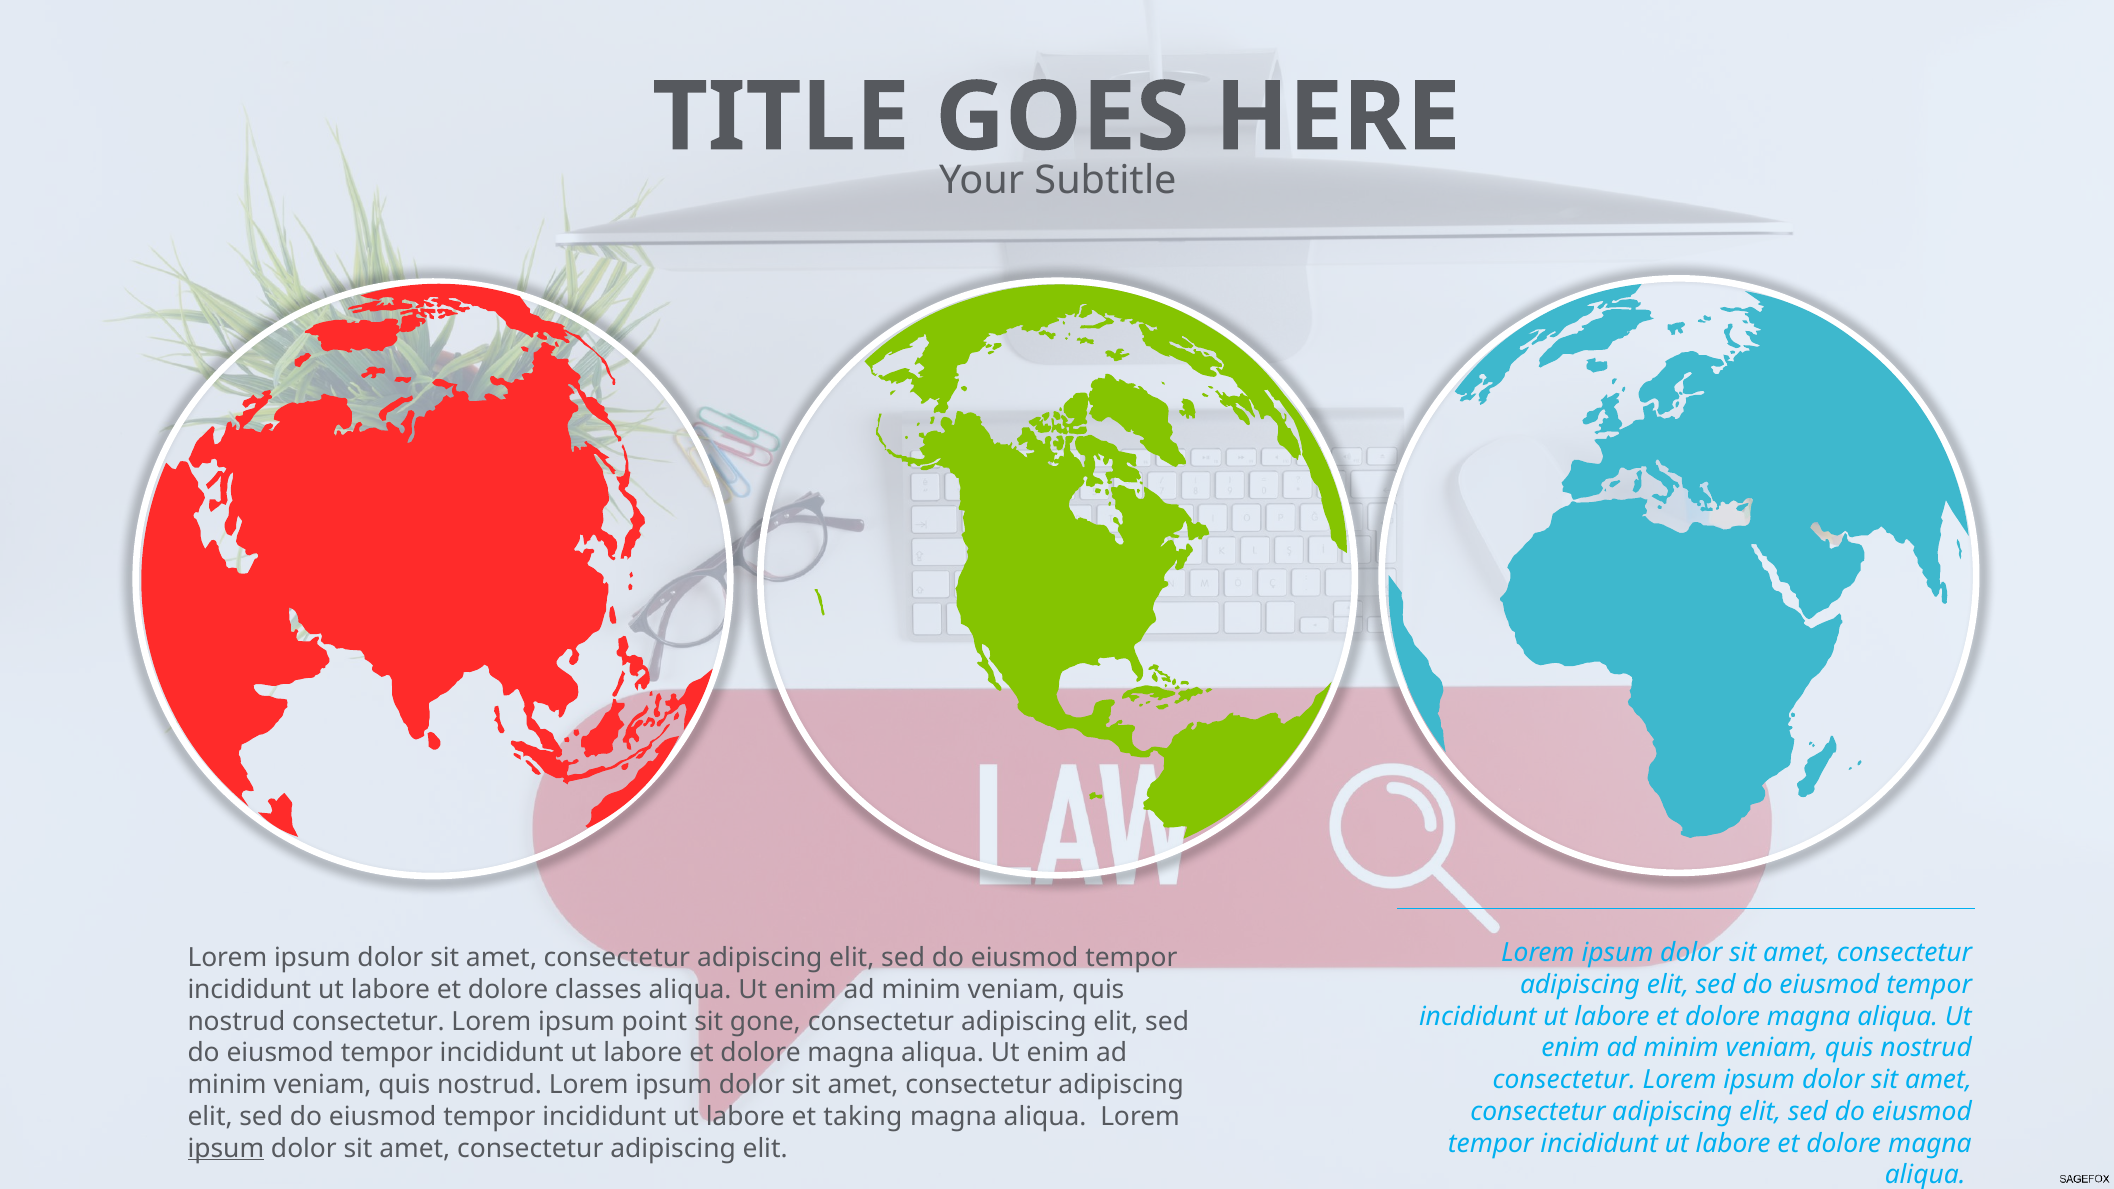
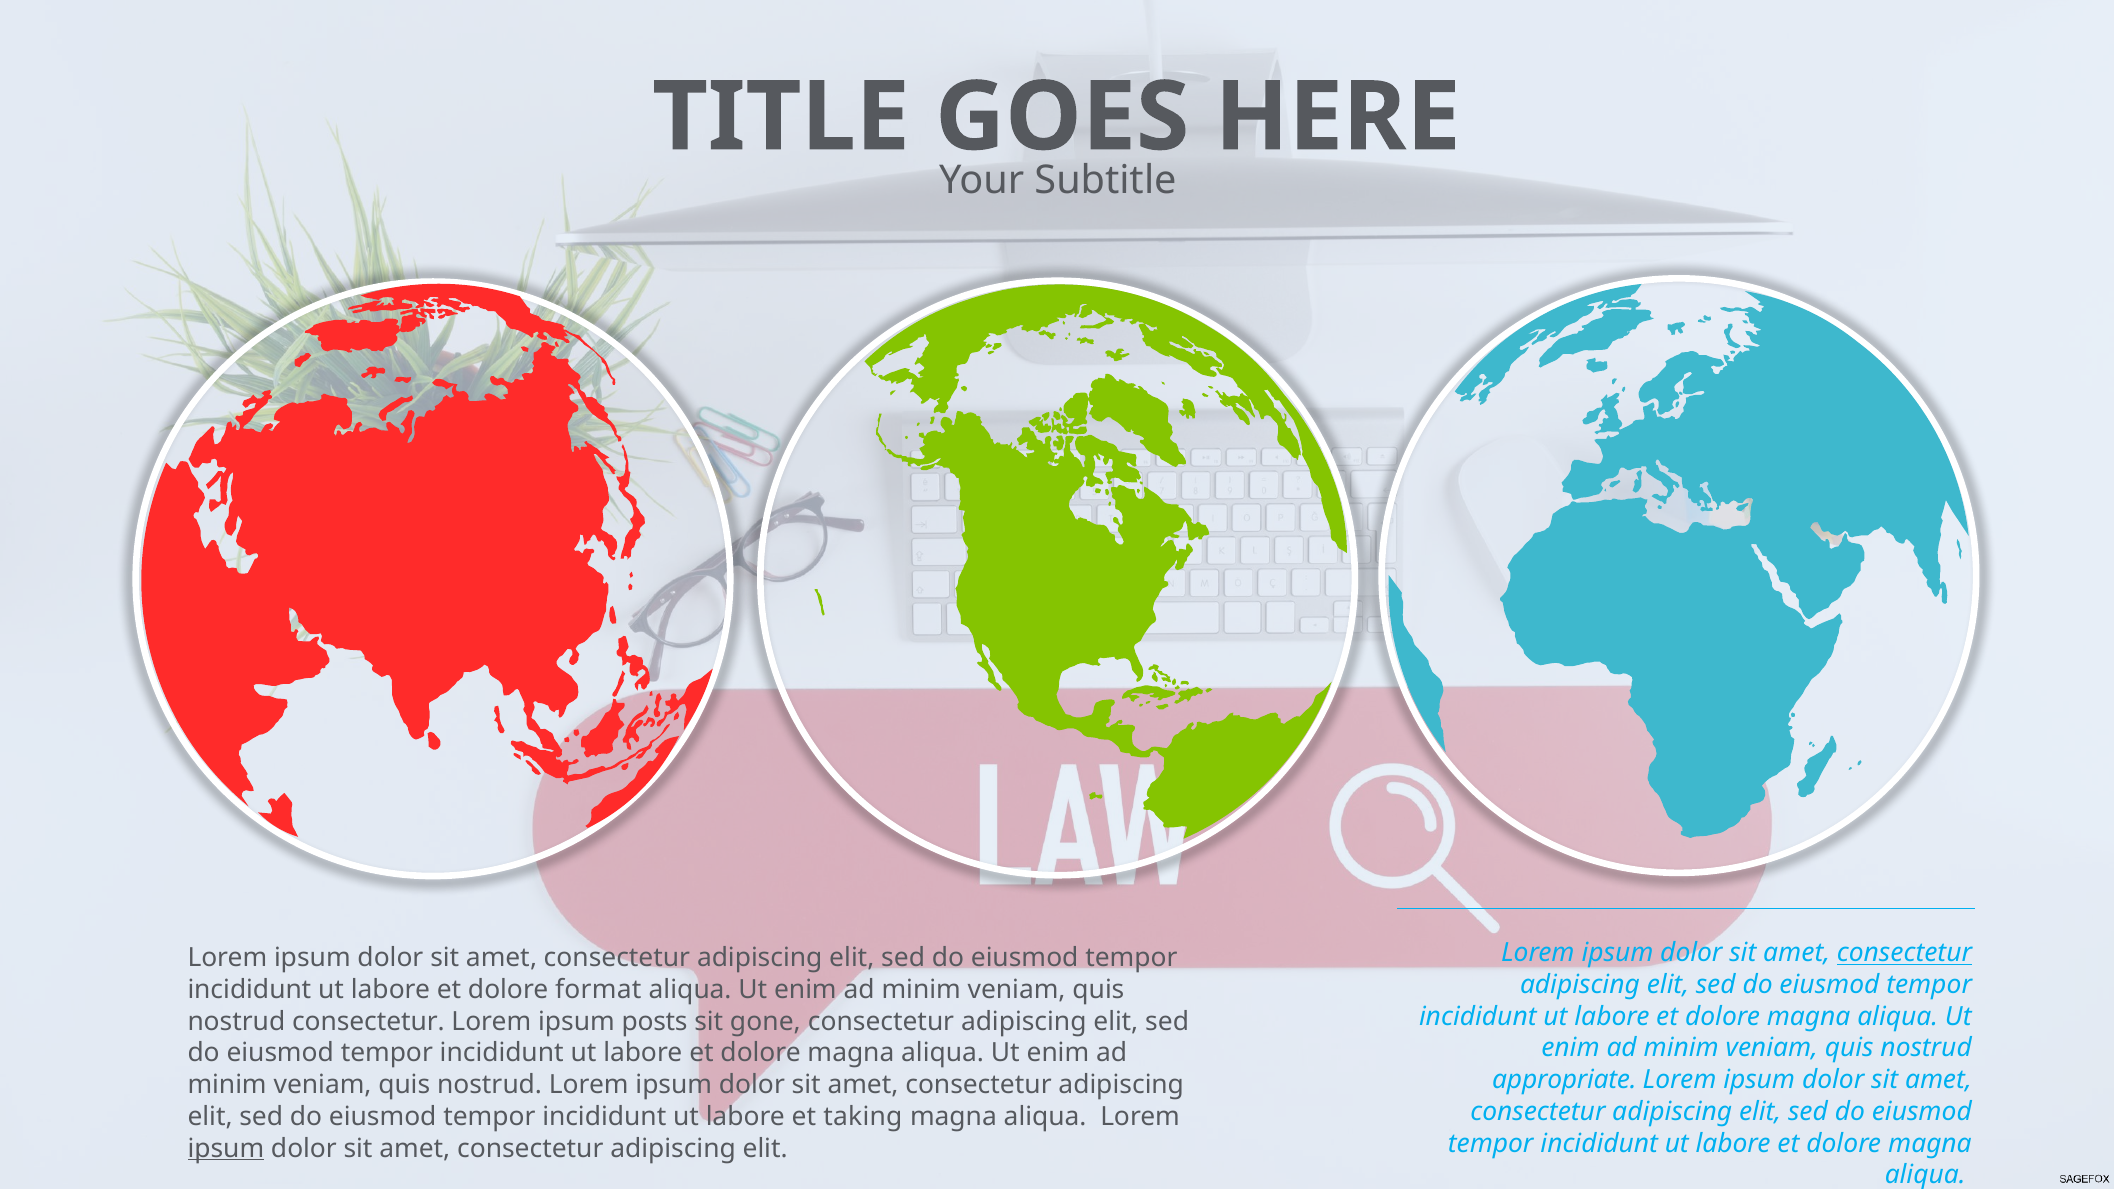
consectetur at (1904, 953) underline: none -> present
classes: classes -> format
point: point -> posts
consectetur at (1564, 1080): consectetur -> appropriate
